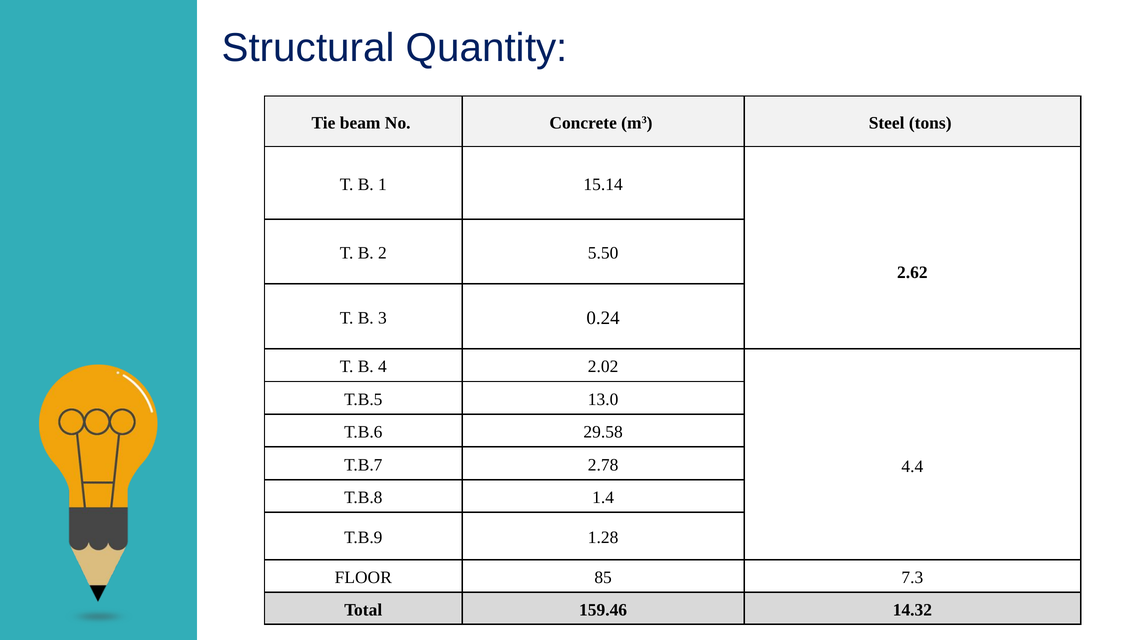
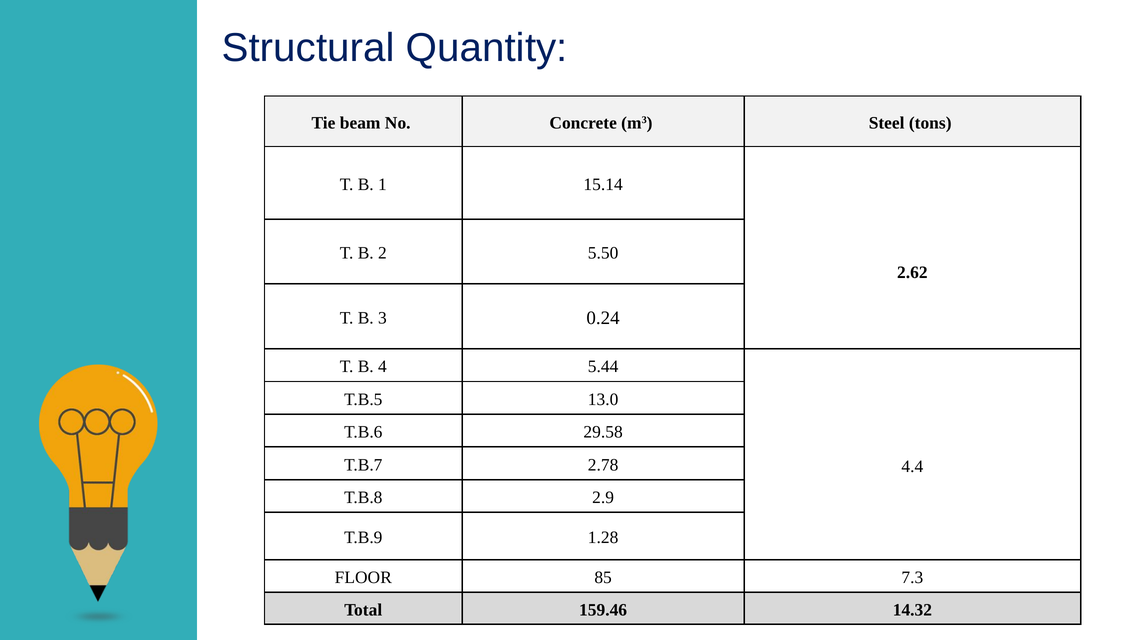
2.02: 2.02 -> 5.44
1.4: 1.4 -> 2.9
